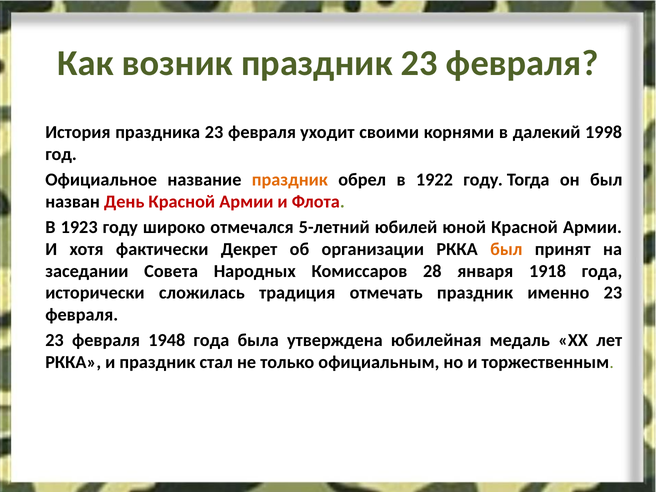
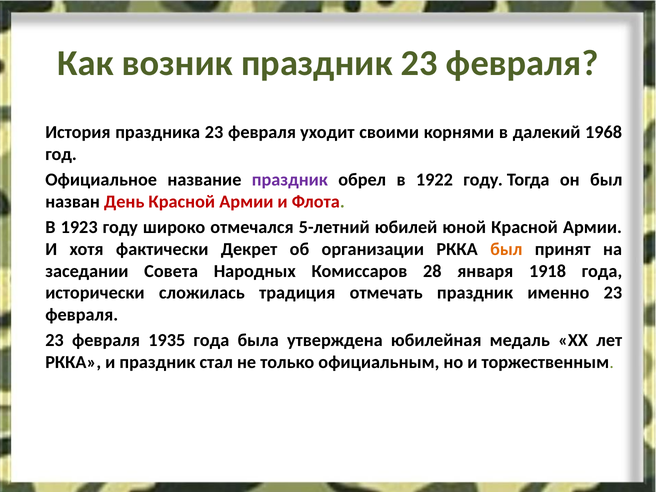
1998: 1998 -> 1968
праздник at (290, 180) colour: orange -> purple
1948: 1948 -> 1935
